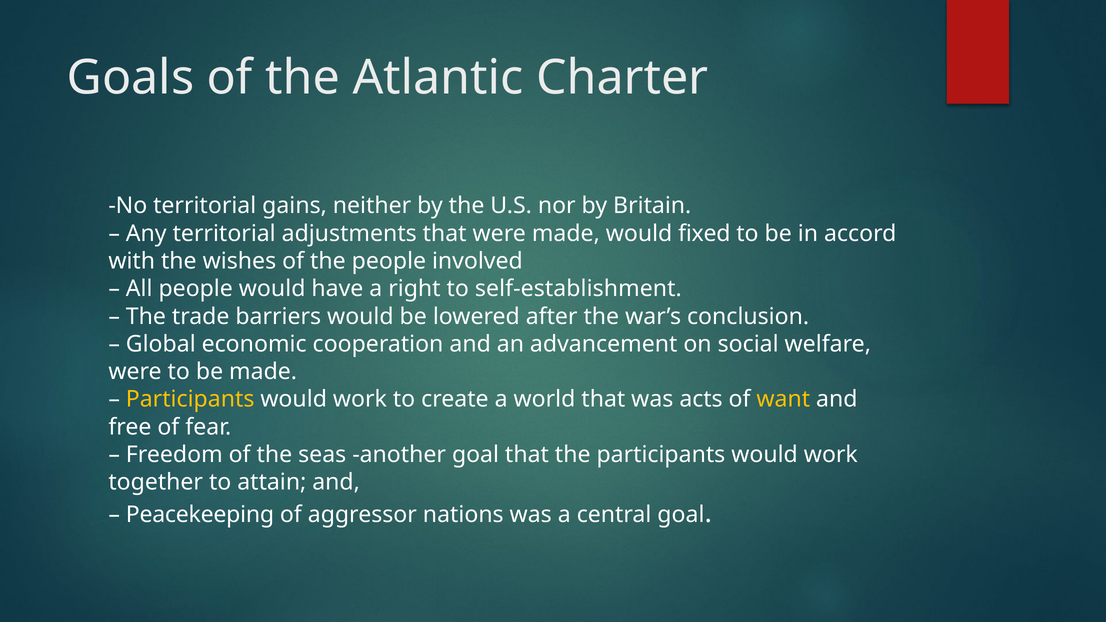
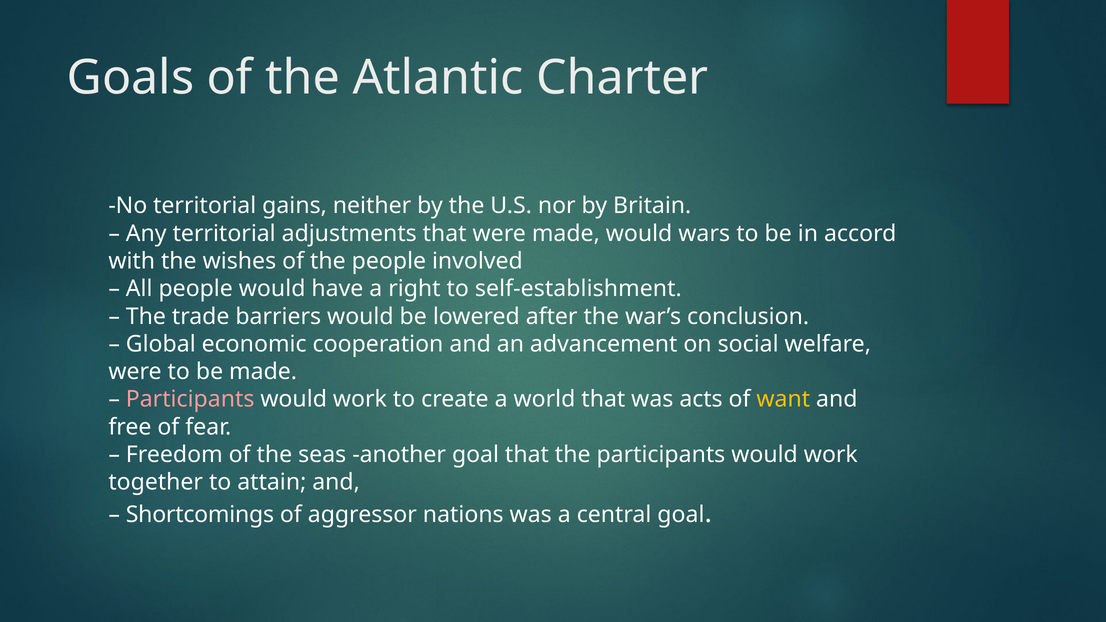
fixed: fixed -> wars
Participants at (190, 399) colour: yellow -> pink
Peacekeeping: Peacekeeping -> Shortcomings
